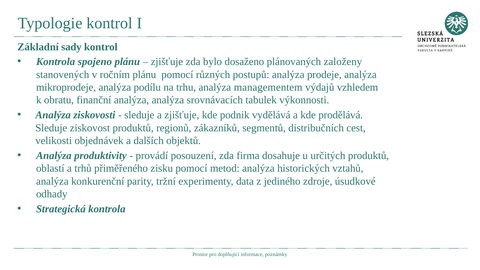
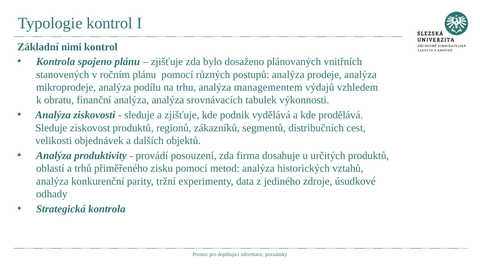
sady: sady -> nimi
založeny: založeny -> vnitřních
